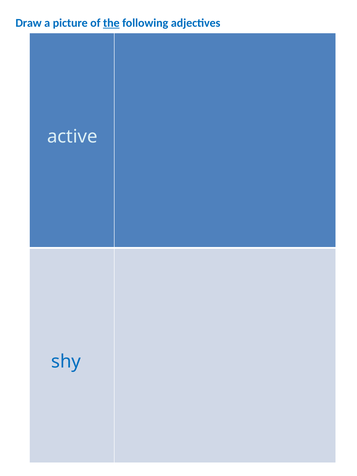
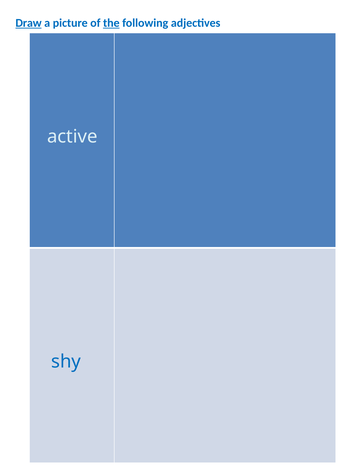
Draw underline: none -> present
